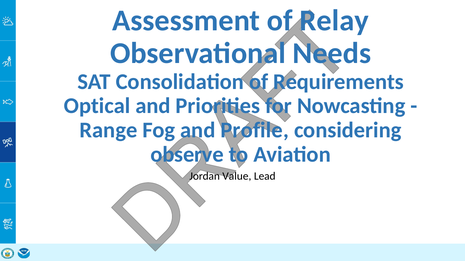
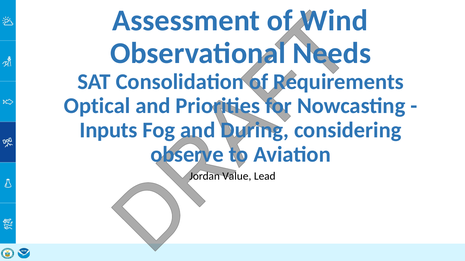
Relay: Relay -> Wind
Range: Range -> Inputs
Profile: Profile -> During
